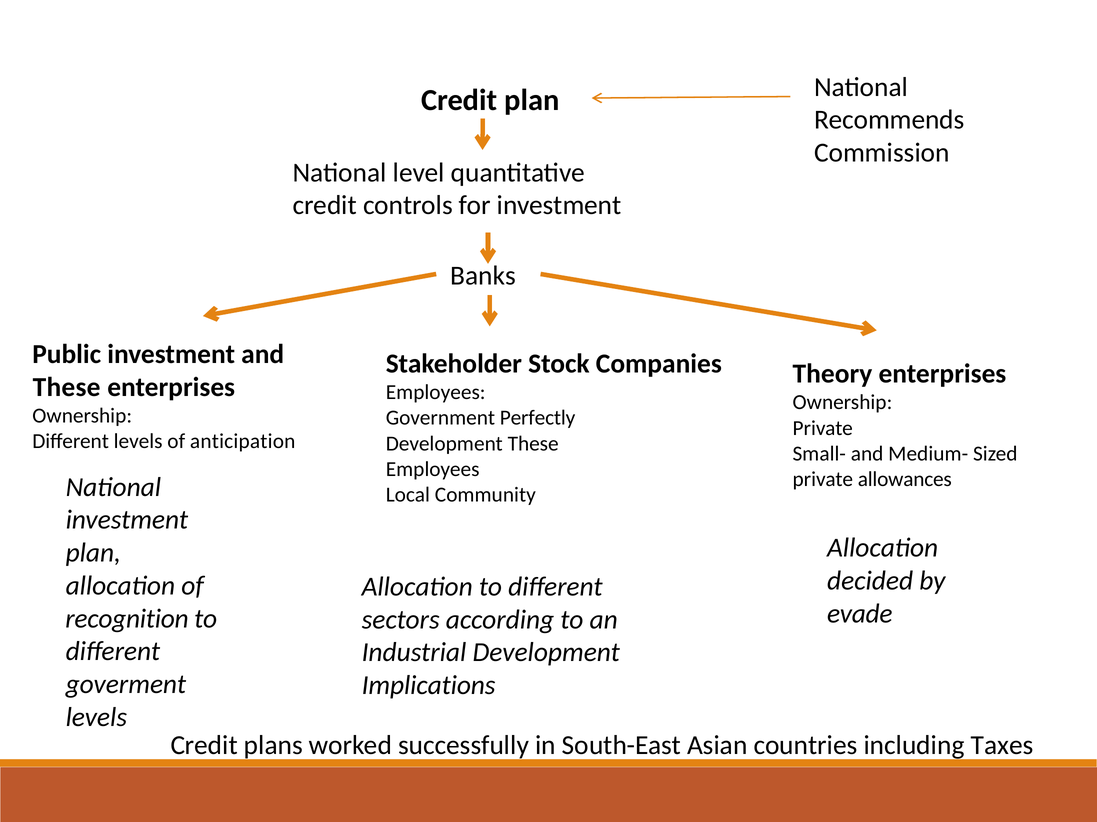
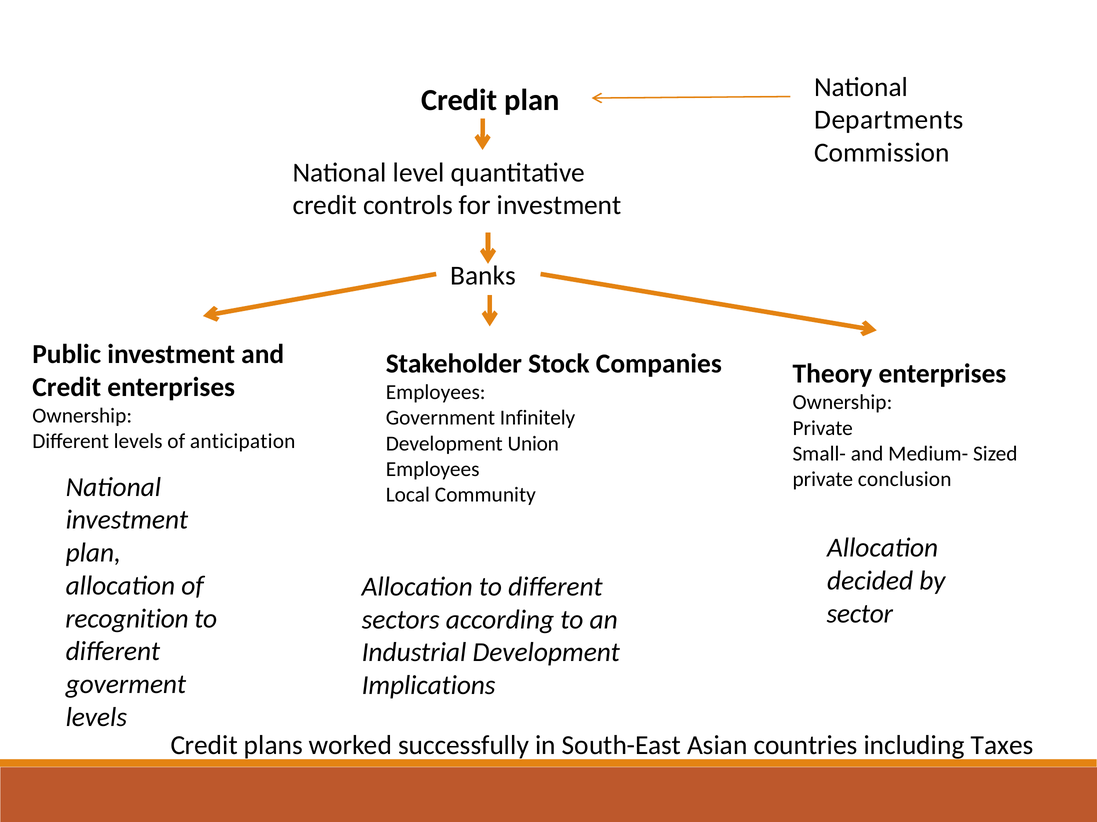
Recommends: Recommends -> Departments
These at (67, 387): These -> Credit
Perfectly: Perfectly -> Infinitely
Development These: These -> Union
allowances: allowances -> conclusion
evade: evade -> sector
